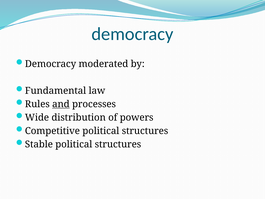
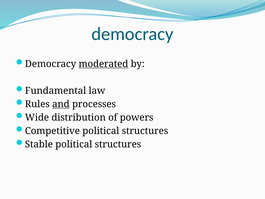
moderated underline: none -> present
